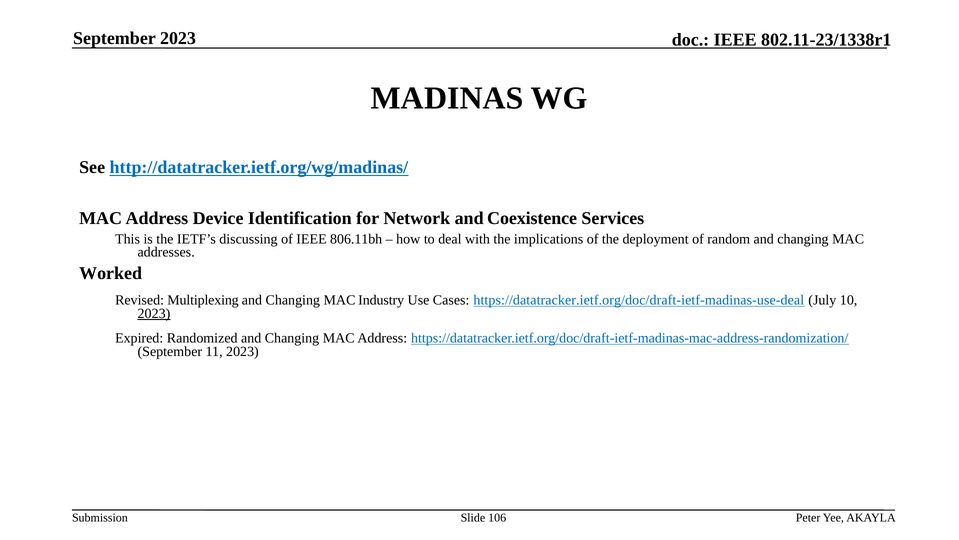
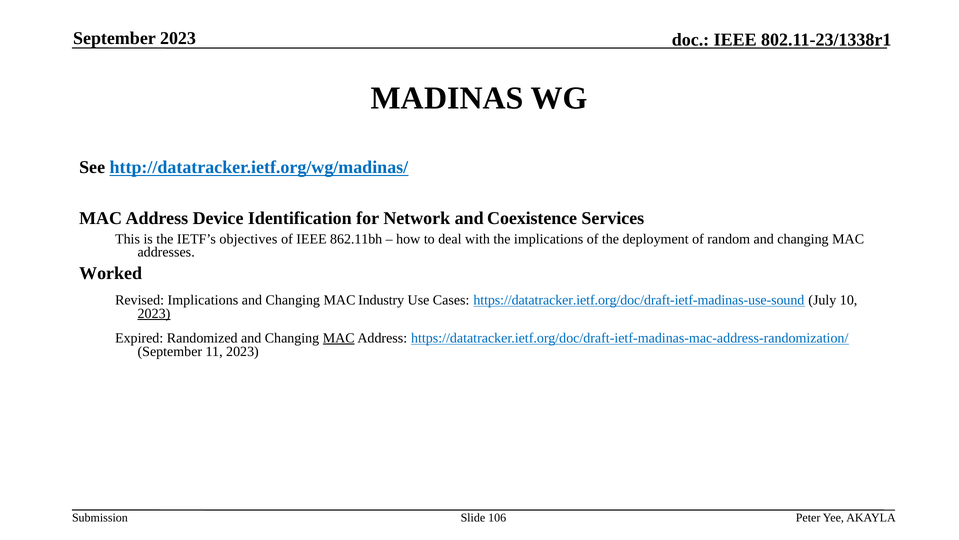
discussing: discussing -> objectives
806.11bh: 806.11bh -> 862.11bh
Revised Multiplexing: Multiplexing -> Implications
https://datatracker.ietf.org/doc/draft-ietf-madinas-use-deal: https://datatracker.ietf.org/doc/draft-ietf-madinas-use-deal -> https://datatracker.ietf.org/doc/draft-ietf-madinas-use-sound
MAC at (339, 338) underline: none -> present
